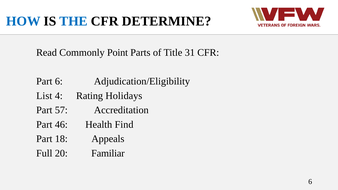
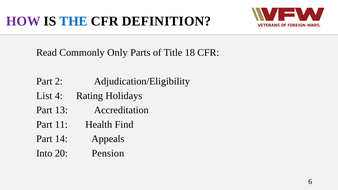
HOW colour: blue -> purple
DETERMINE: DETERMINE -> DEFINITION
Point: Point -> Only
31: 31 -> 18
Part 6: 6 -> 2
57: 57 -> 13
46: 46 -> 11
18: 18 -> 14
Full: Full -> Into
Familiar: Familiar -> Pension
